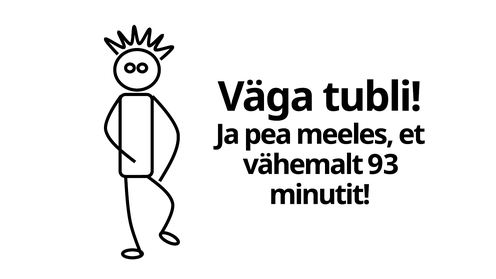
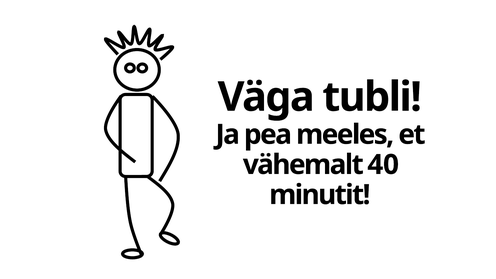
93: 93 -> 40
